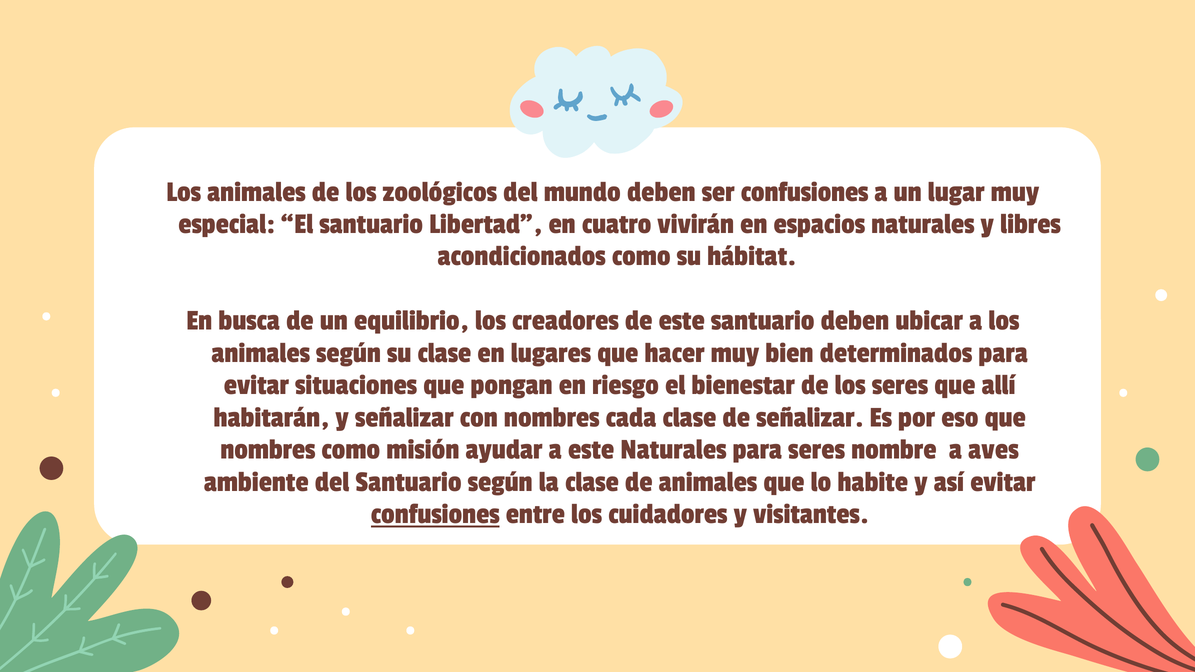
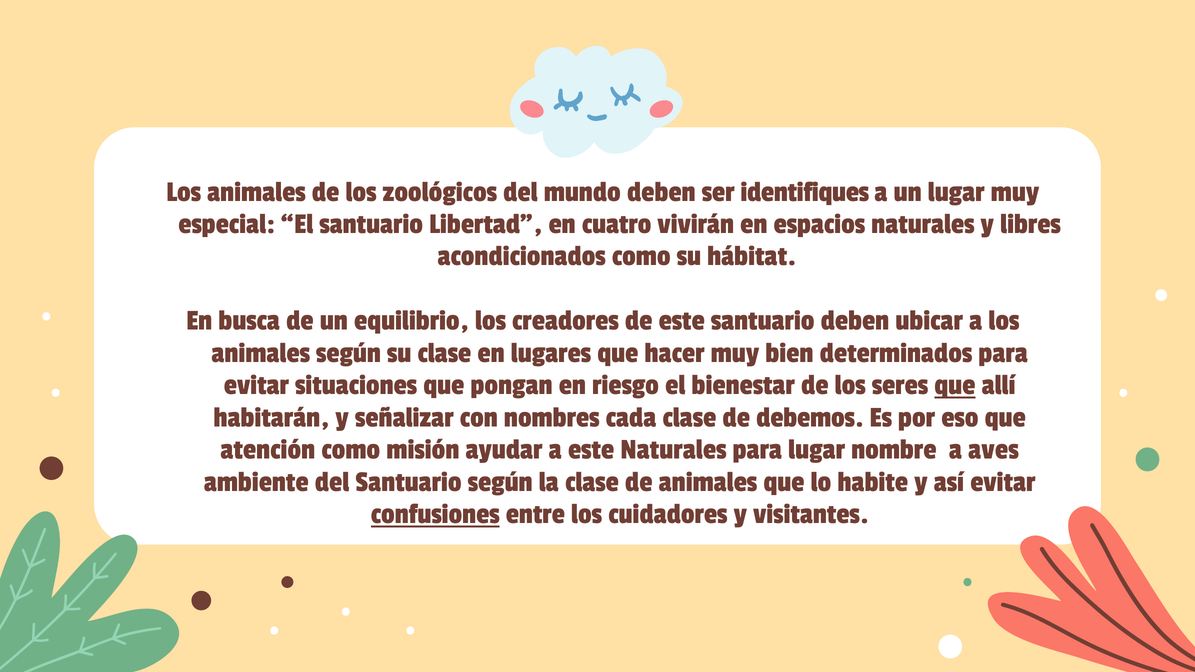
ser confusiones: confusiones -> identifiques
que at (955, 385) underline: none -> present
de señalizar: señalizar -> debemos
nombres at (268, 449): nombres -> atención
para seres: seres -> lugar
